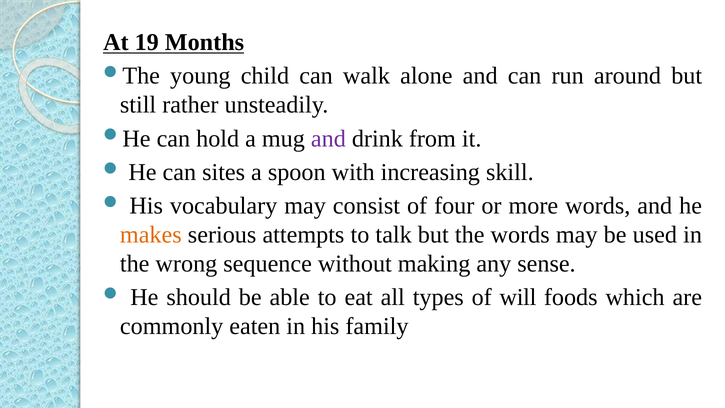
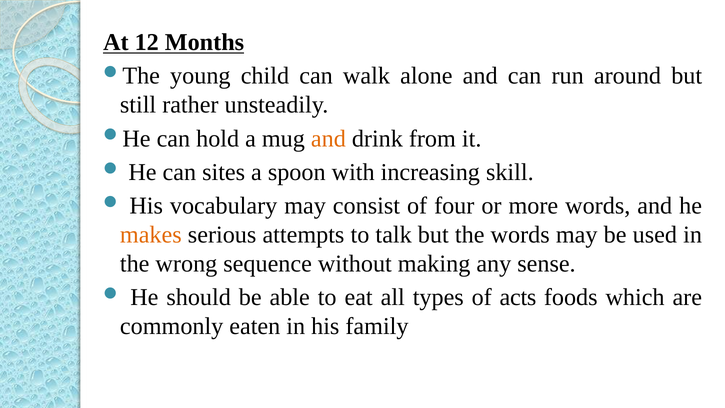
19: 19 -> 12
and at (328, 138) colour: purple -> orange
will: will -> acts
